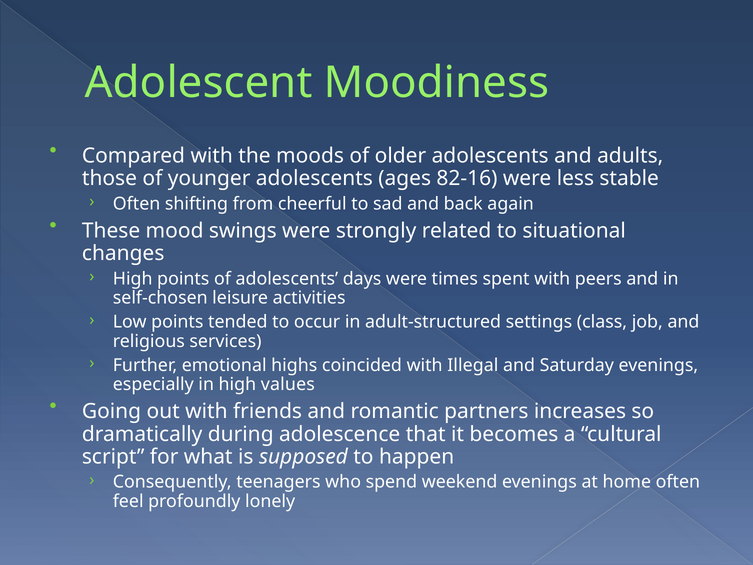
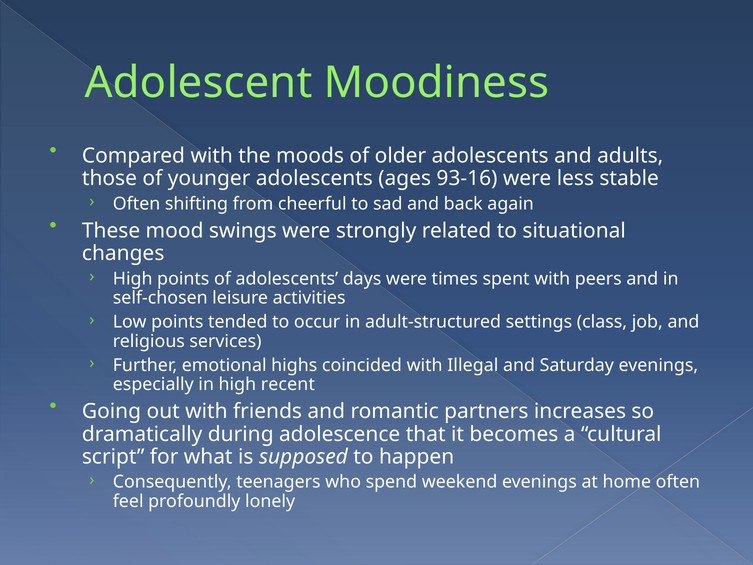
82-16: 82-16 -> 93-16
values: values -> recent
